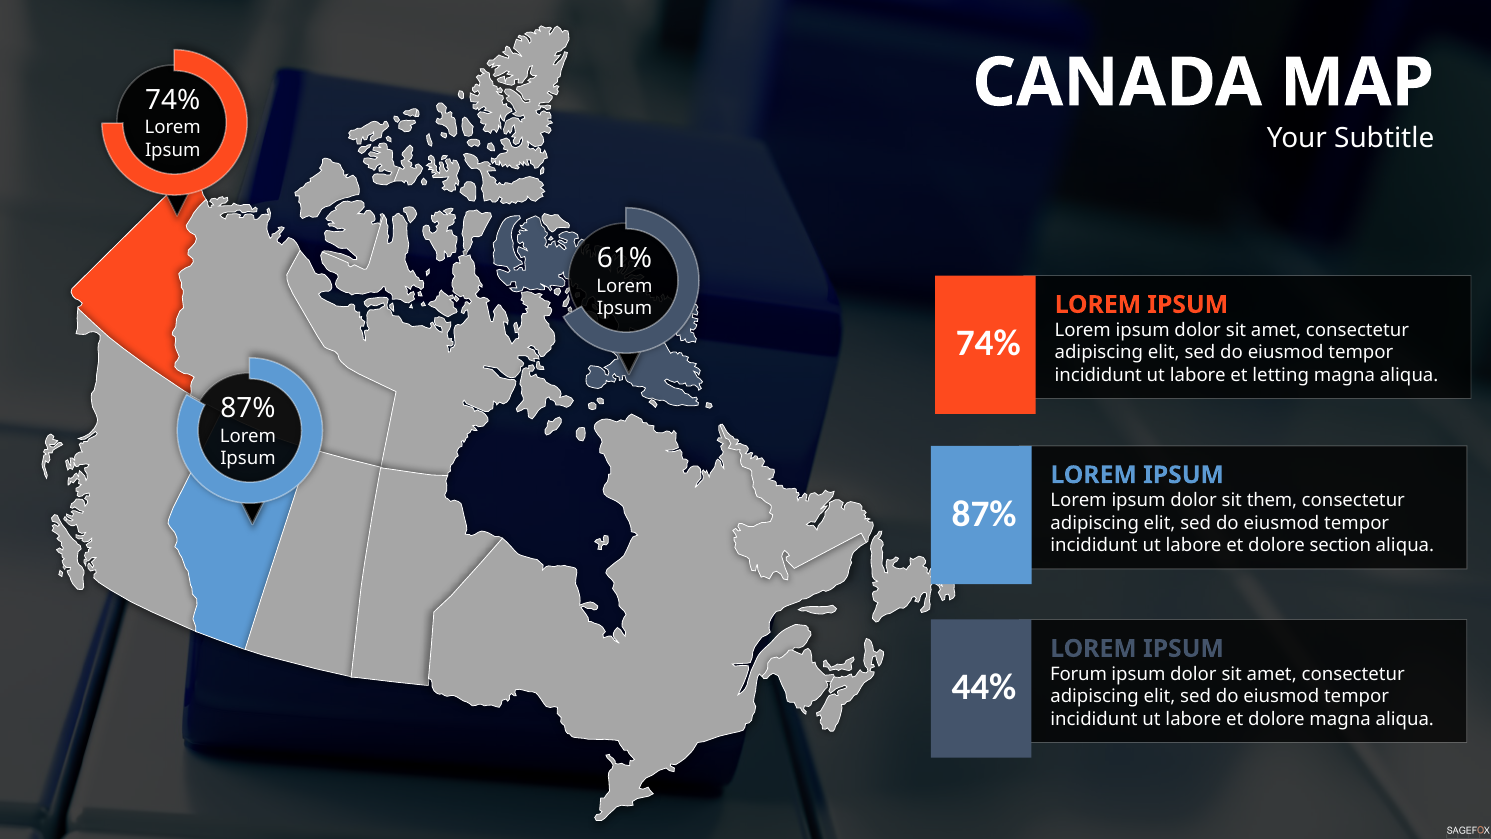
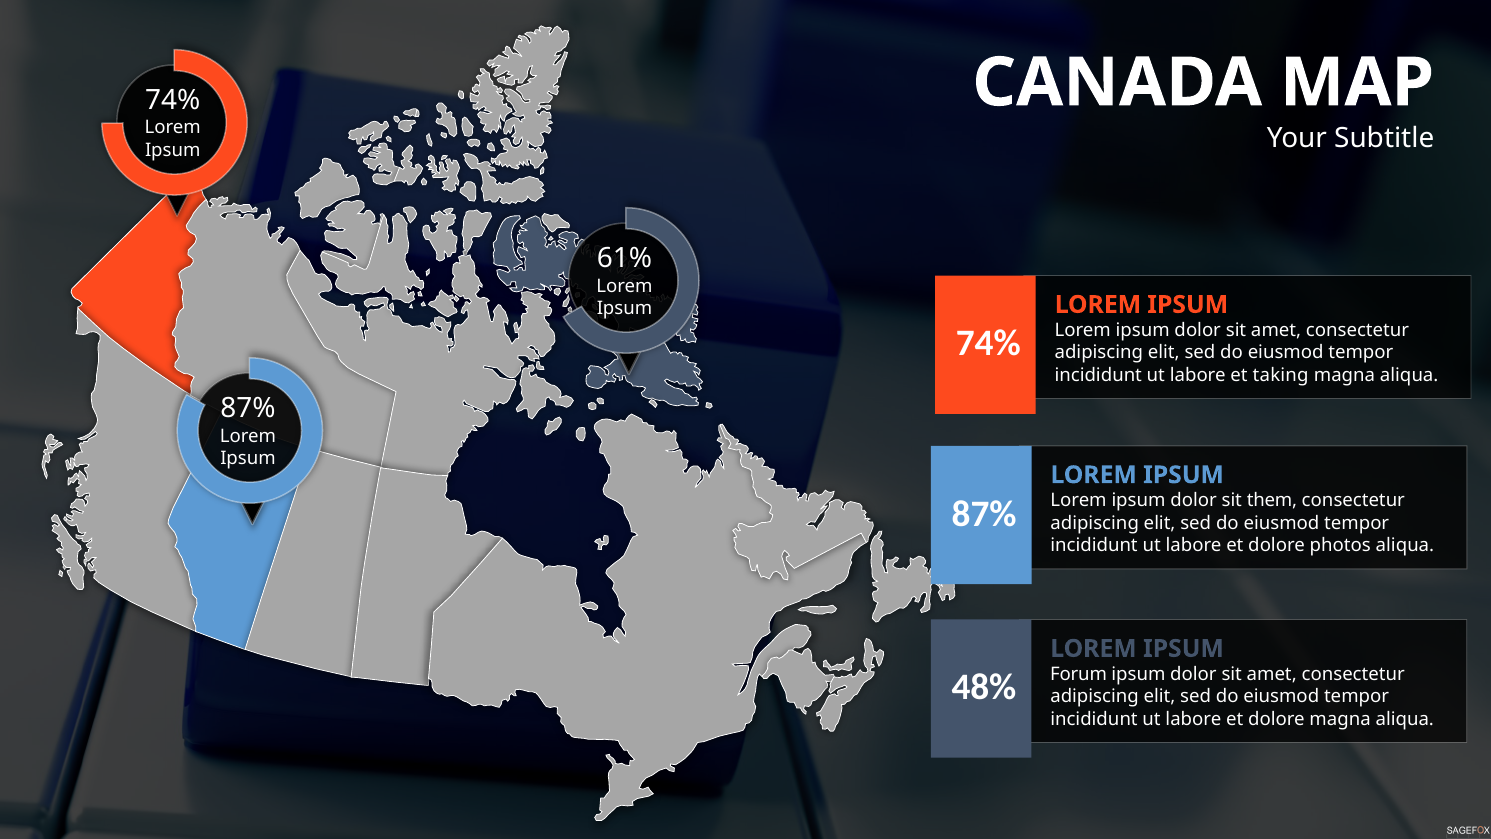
letting: letting -> taking
section: section -> photos
44%: 44% -> 48%
